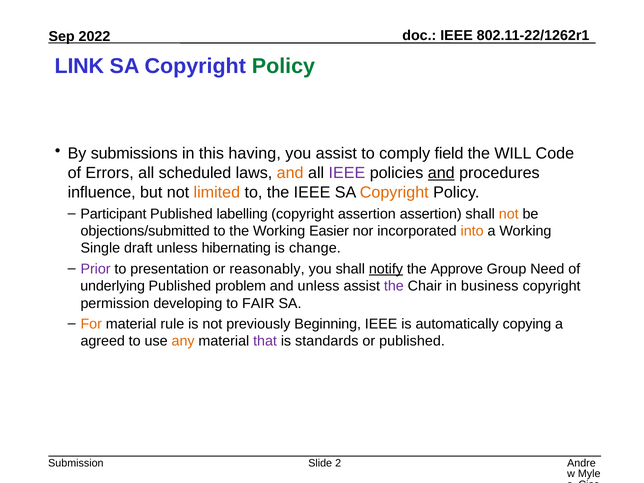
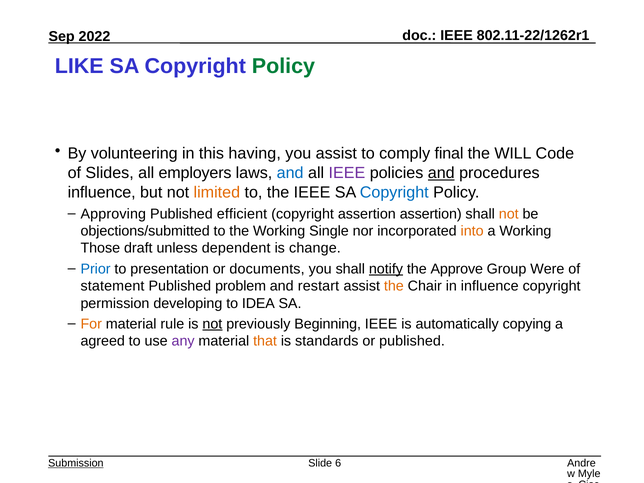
LINK: LINK -> LIKE
submissions: submissions -> volunteering
field: field -> final
Errors: Errors -> Slides
scheduled: scheduled -> employers
and at (290, 173) colour: orange -> blue
Copyright at (394, 192) colour: orange -> blue
Participant: Participant -> Approving
labelling: labelling -> efficient
Easier: Easier -> Single
Single: Single -> Those
hibernating: hibernating -> dependent
Prior colour: purple -> blue
reasonably: reasonably -> documents
Need: Need -> Were
underlying: underlying -> statement
and unless: unless -> restart
the at (394, 286) colour: purple -> orange
in business: business -> influence
FAIR: FAIR -> IDEA
not at (212, 324) underline: none -> present
any colour: orange -> purple
that colour: purple -> orange
Submission underline: none -> present
2: 2 -> 6
